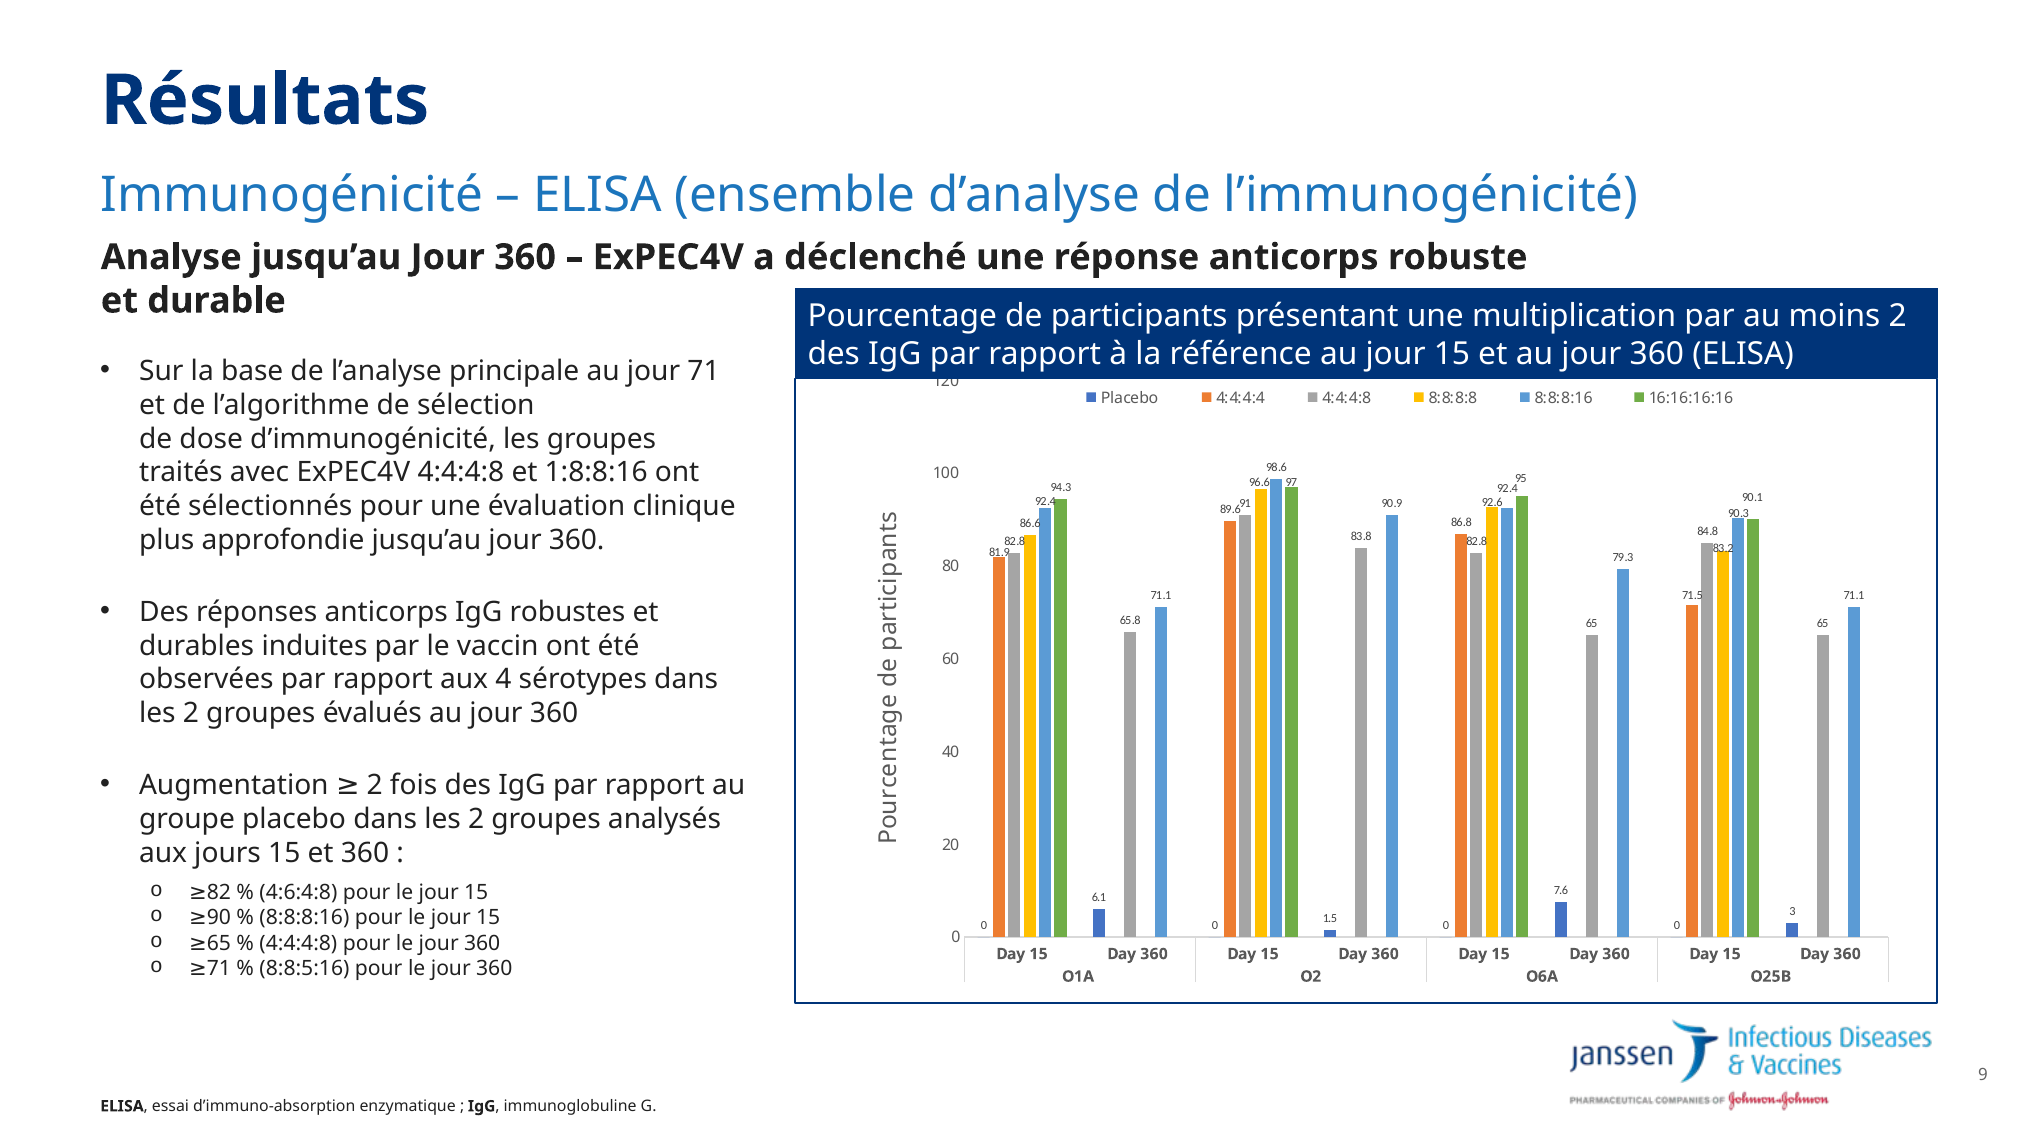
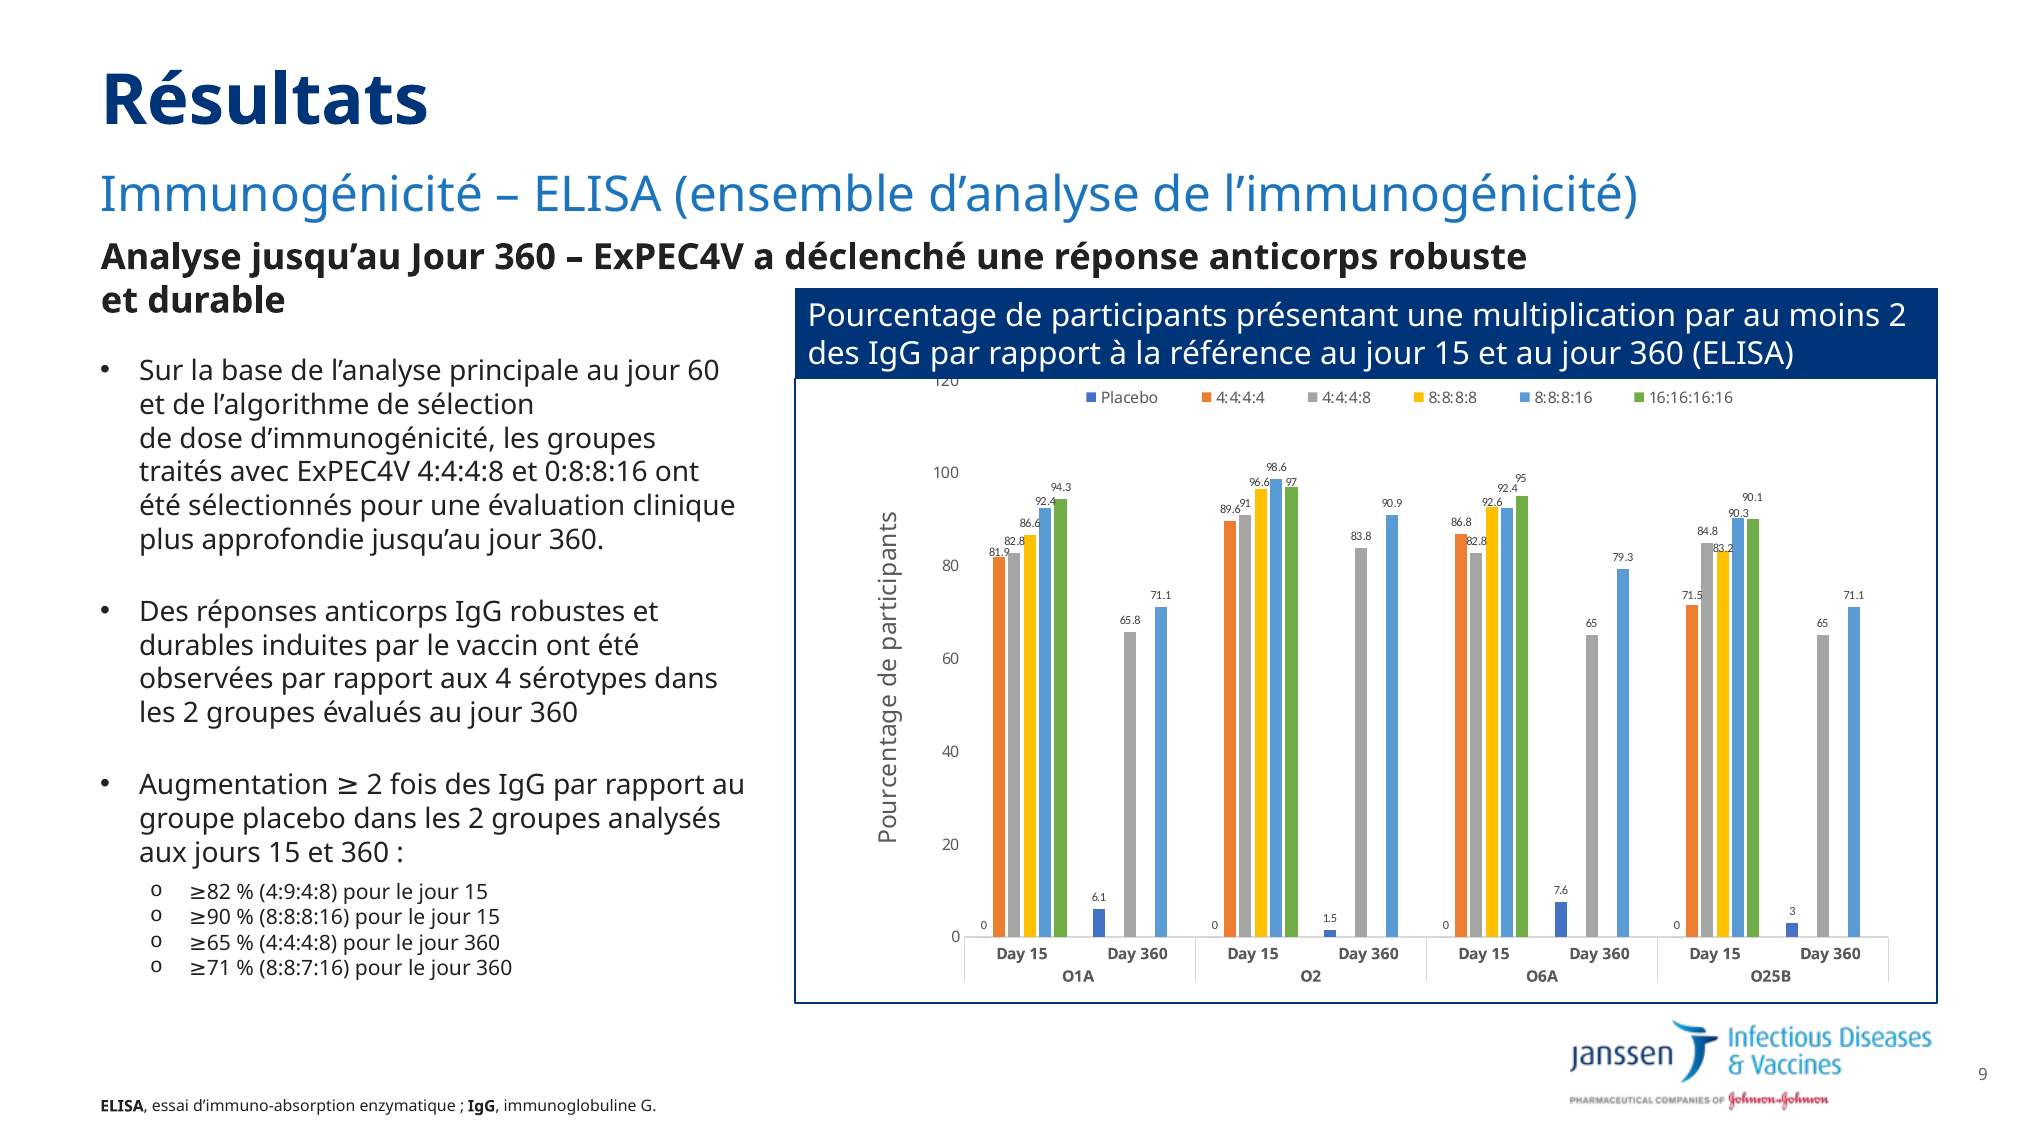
jour 71: 71 -> 60
1:8:8:16: 1:8:8:16 -> 0:8:8:16
4:6:4:8: 4:6:4:8 -> 4:9:4:8
8:8:5:16: 8:8:5:16 -> 8:8:7:16
